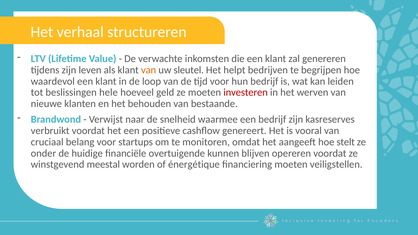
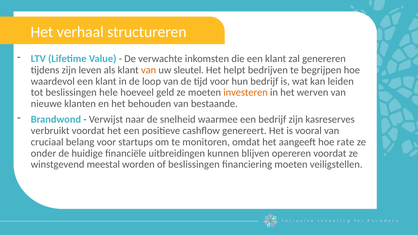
investeren colour: red -> orange
stelt: stelt -> rate
overtuigende: overtuigende -> uitbreidingen
of énergétique: énergétique -> beslissingen
